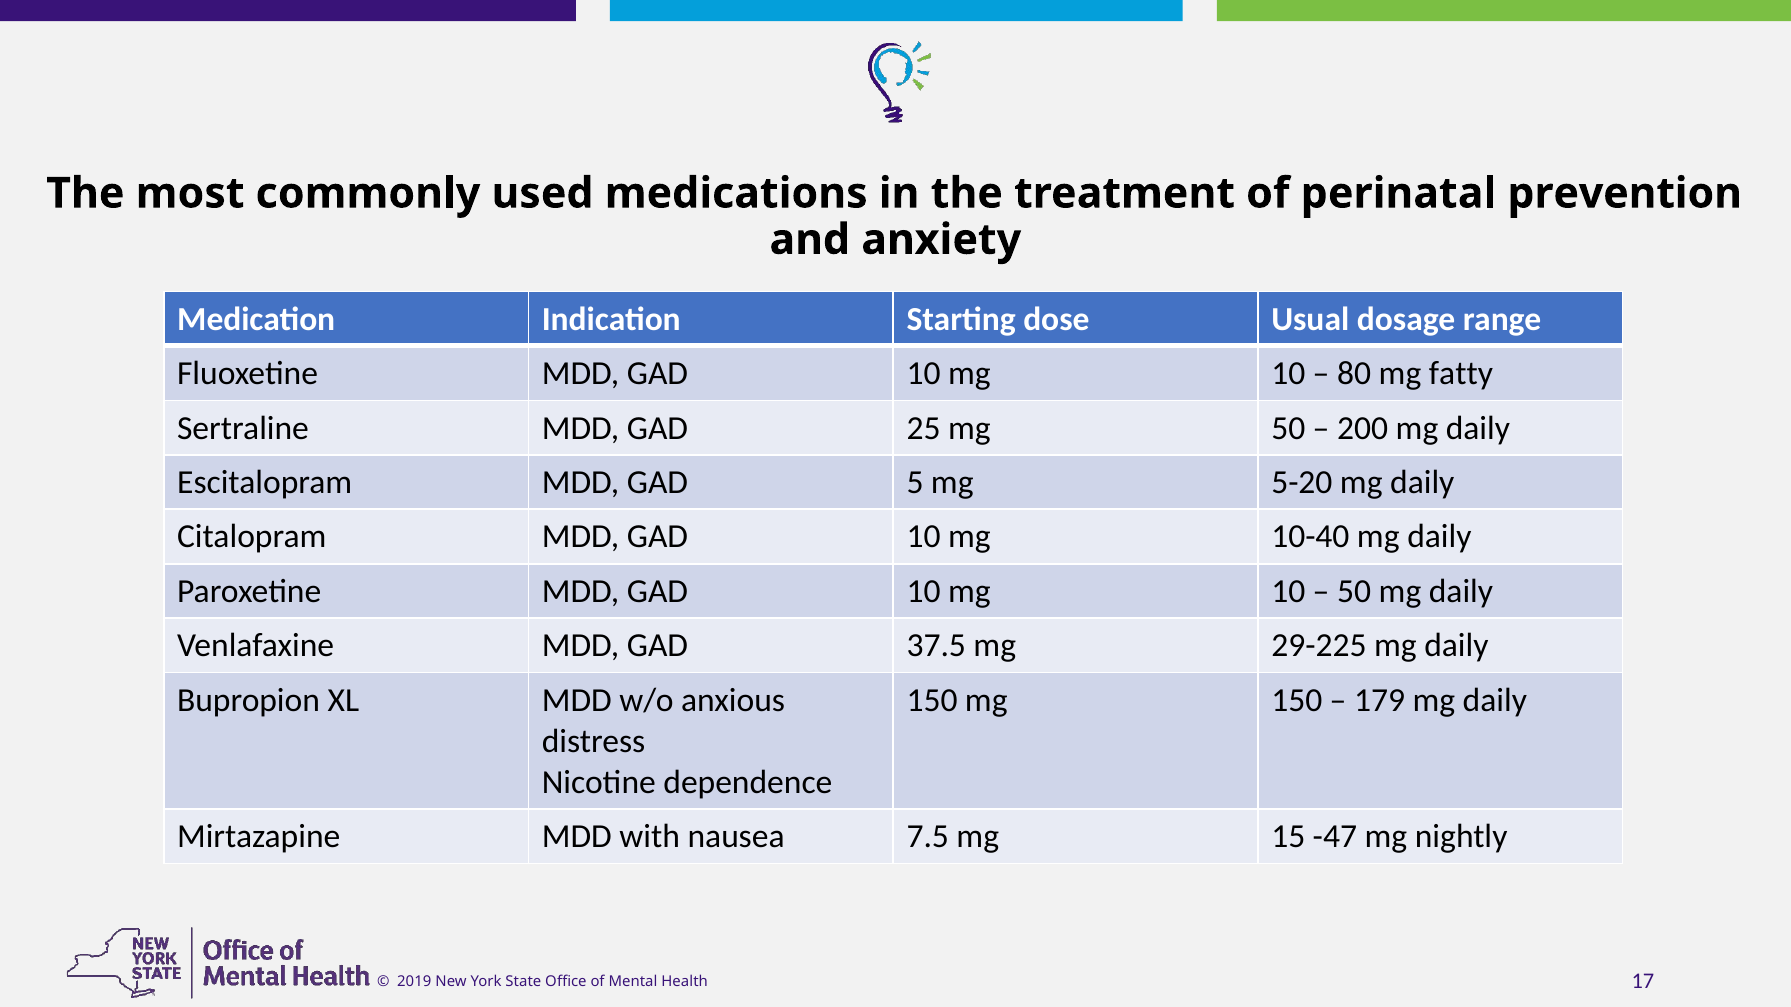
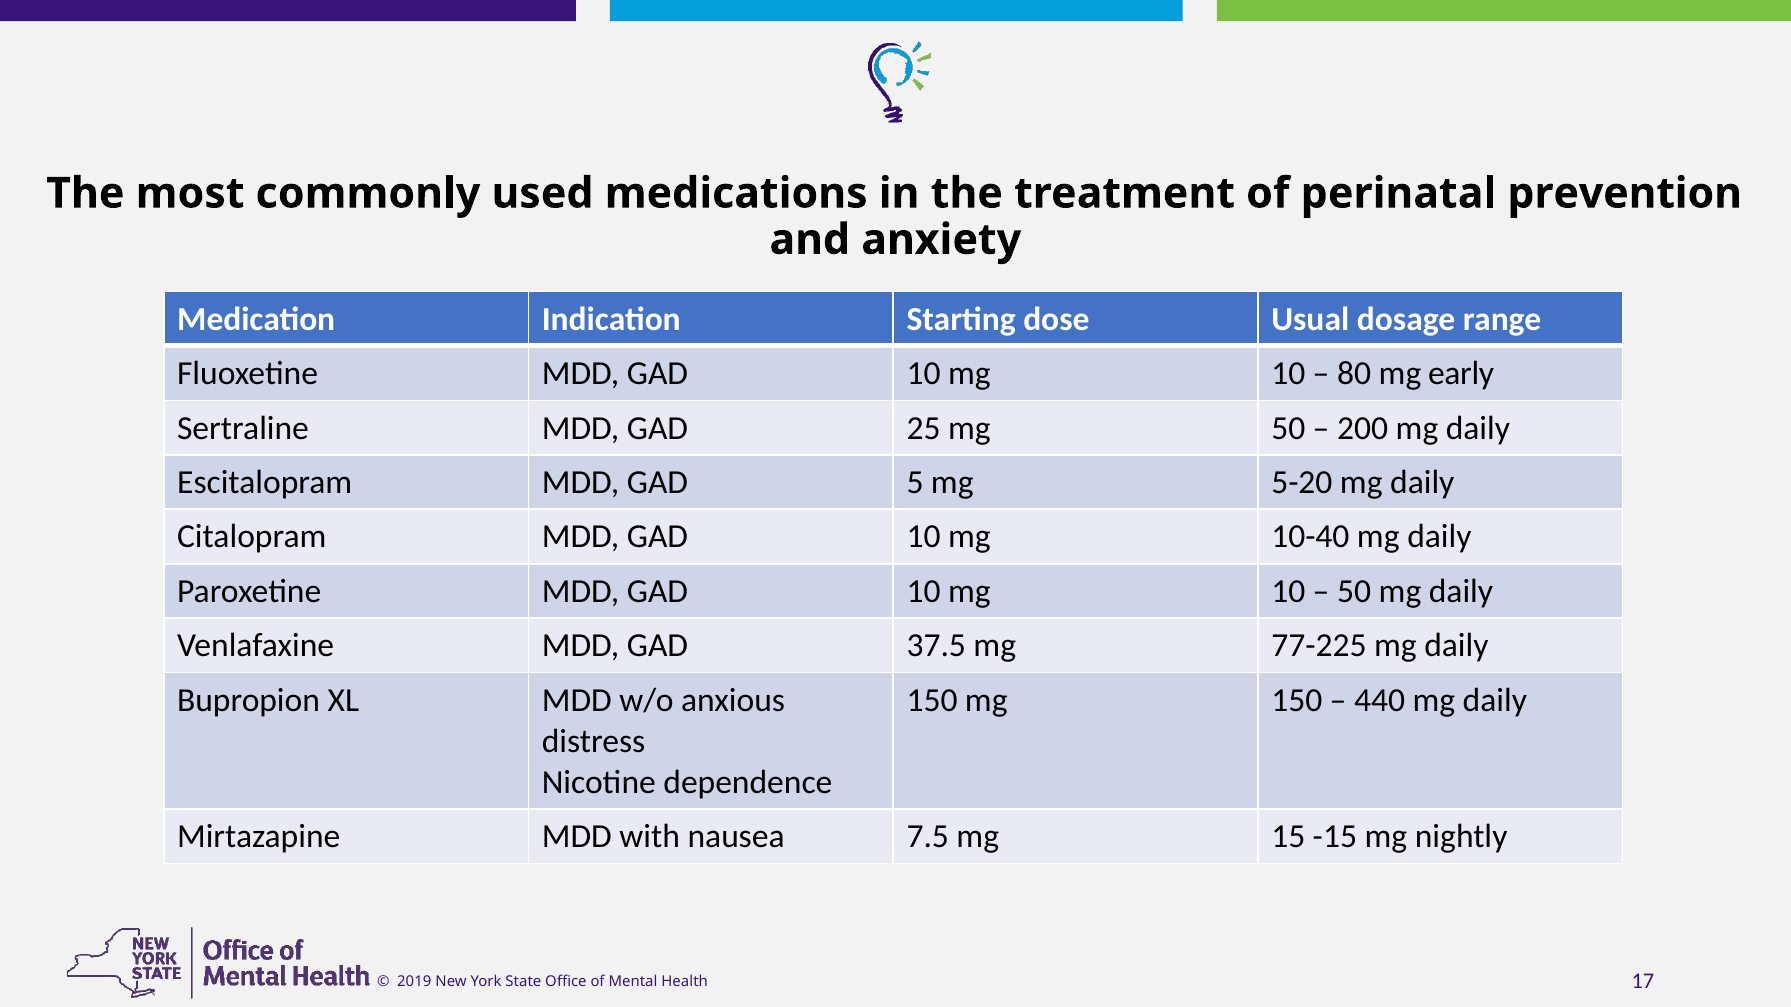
fatty: fatty -> early
29-225: 29-225 -> 77-225
179: 179 -> 440
-47: -47 -> -15
